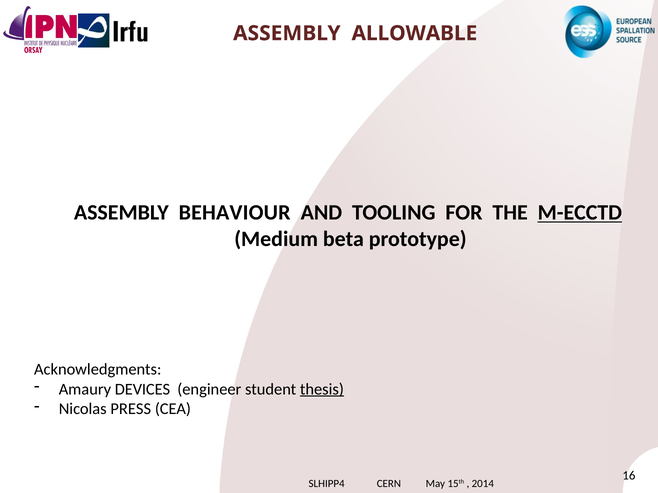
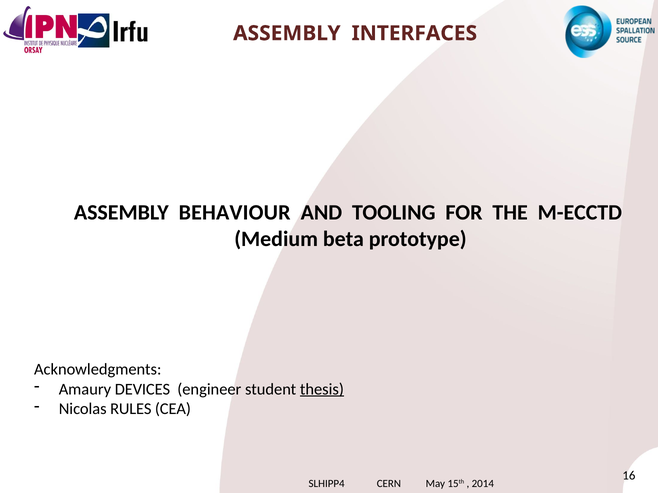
ALLOWABLE: ALLOWABLE -> INTERFACES
M-ECCTD underline: present -> none
PRESS: PRESS -> RULES
